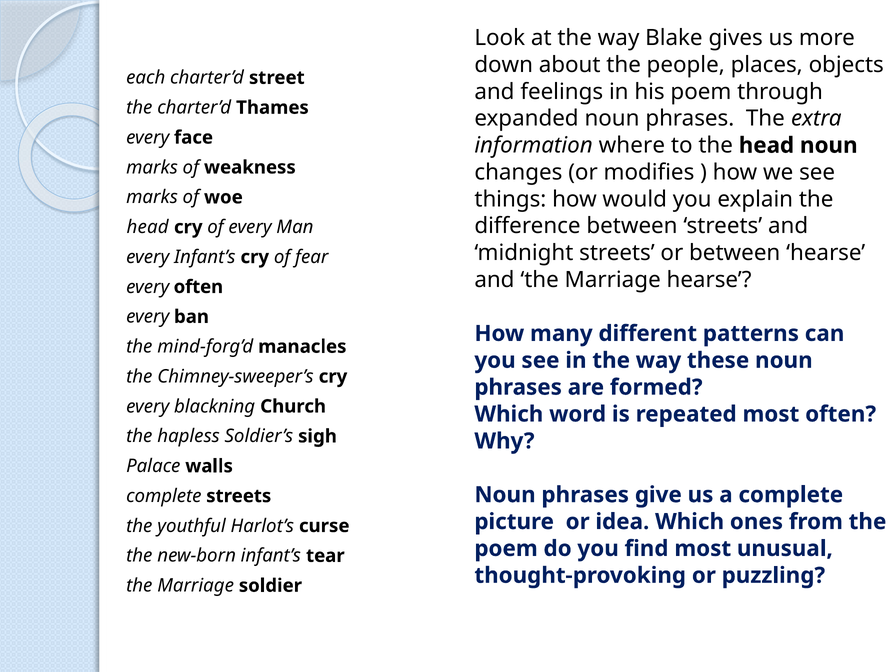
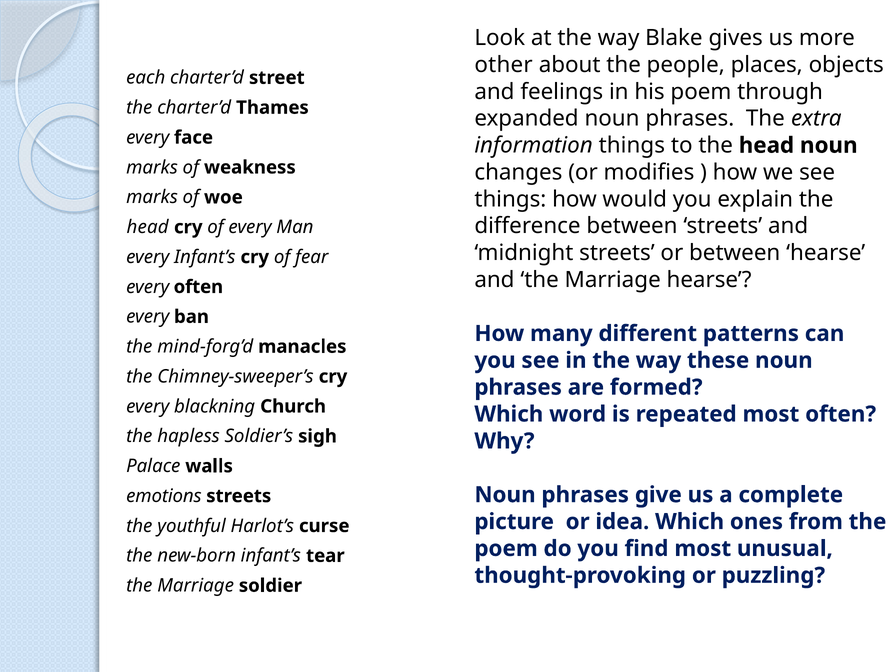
down: down -> other
information where: where -> things
complete at (164, 496): complete -> emotions
